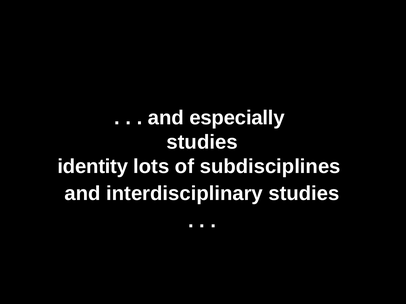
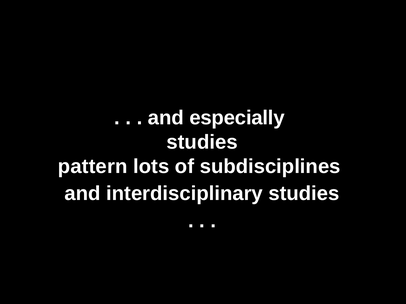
identity: identity -> pattern
